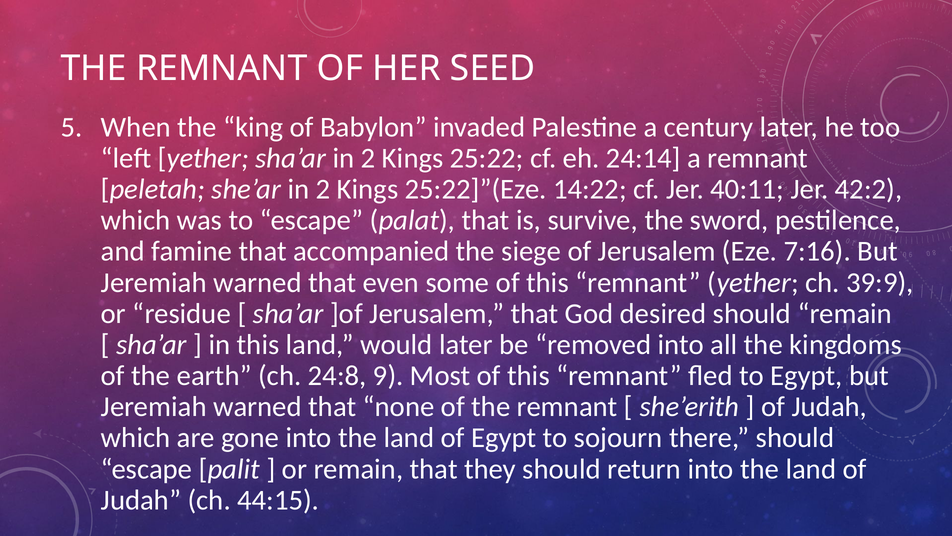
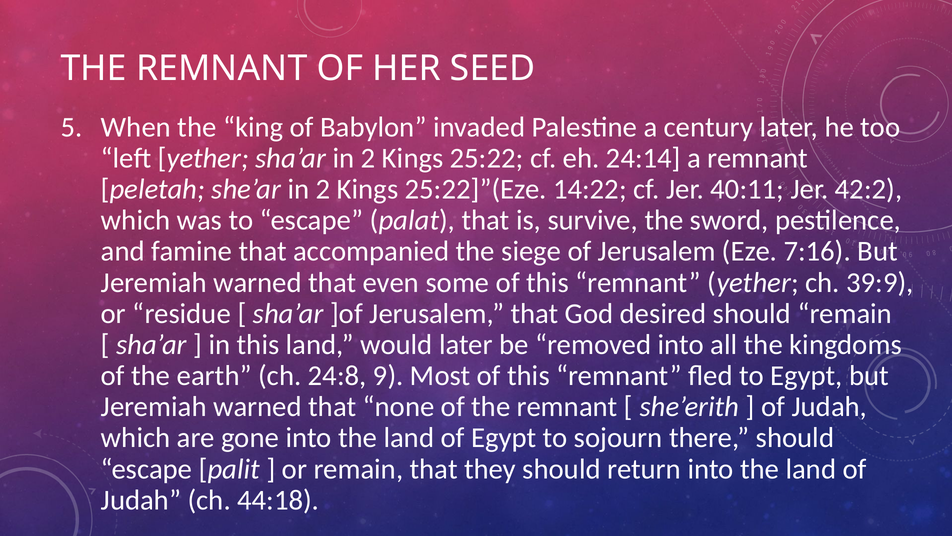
44:15: 44:15 -> 44:18
